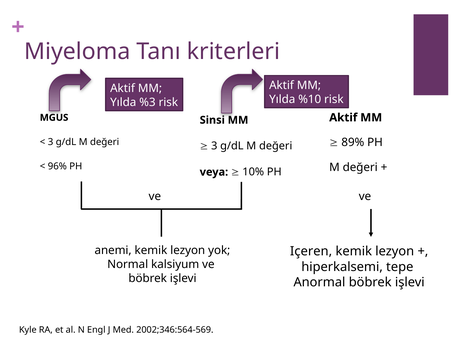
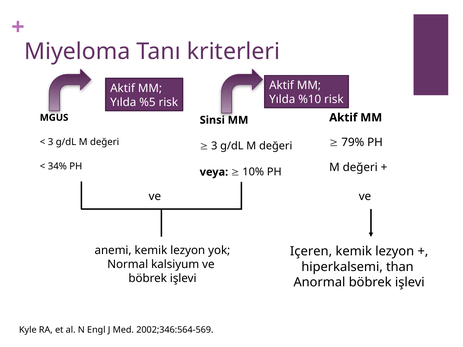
%3: %3 -> %5
89%: 89% -> 79%
96%: 96% -> 34%
tepe: tepe -> than
